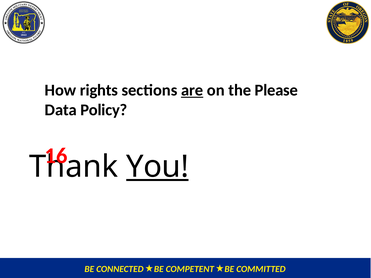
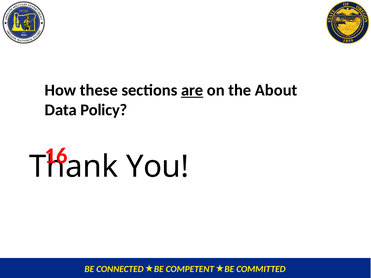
rights: rights -> these
Please: Please -> About
You underline: present -> none
